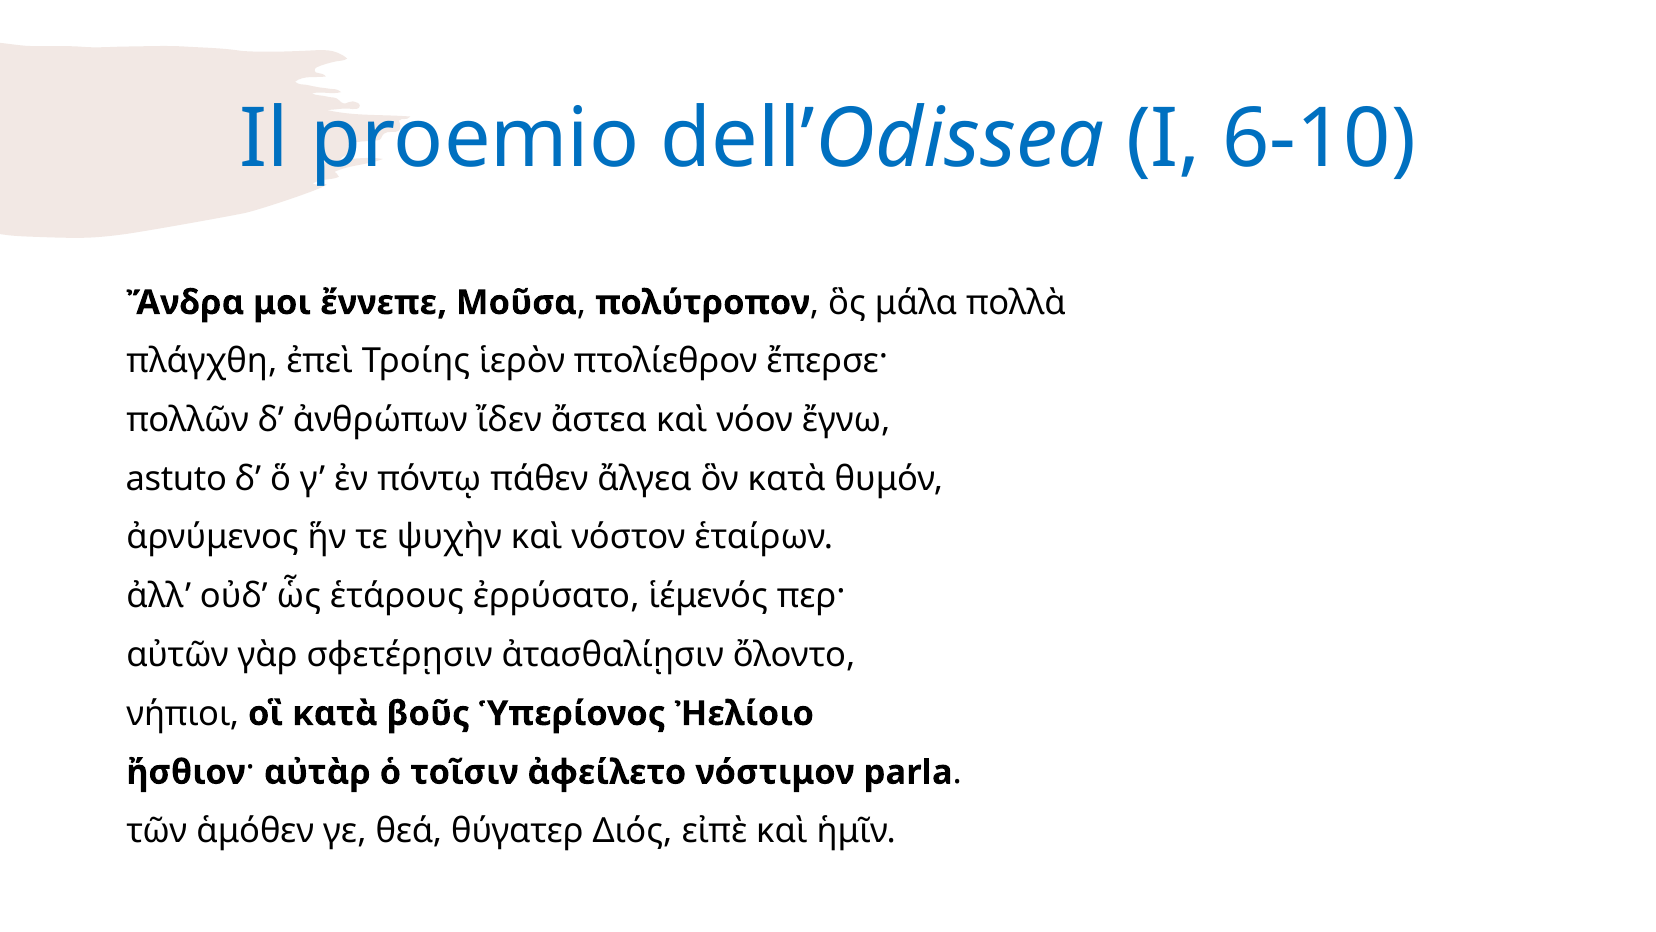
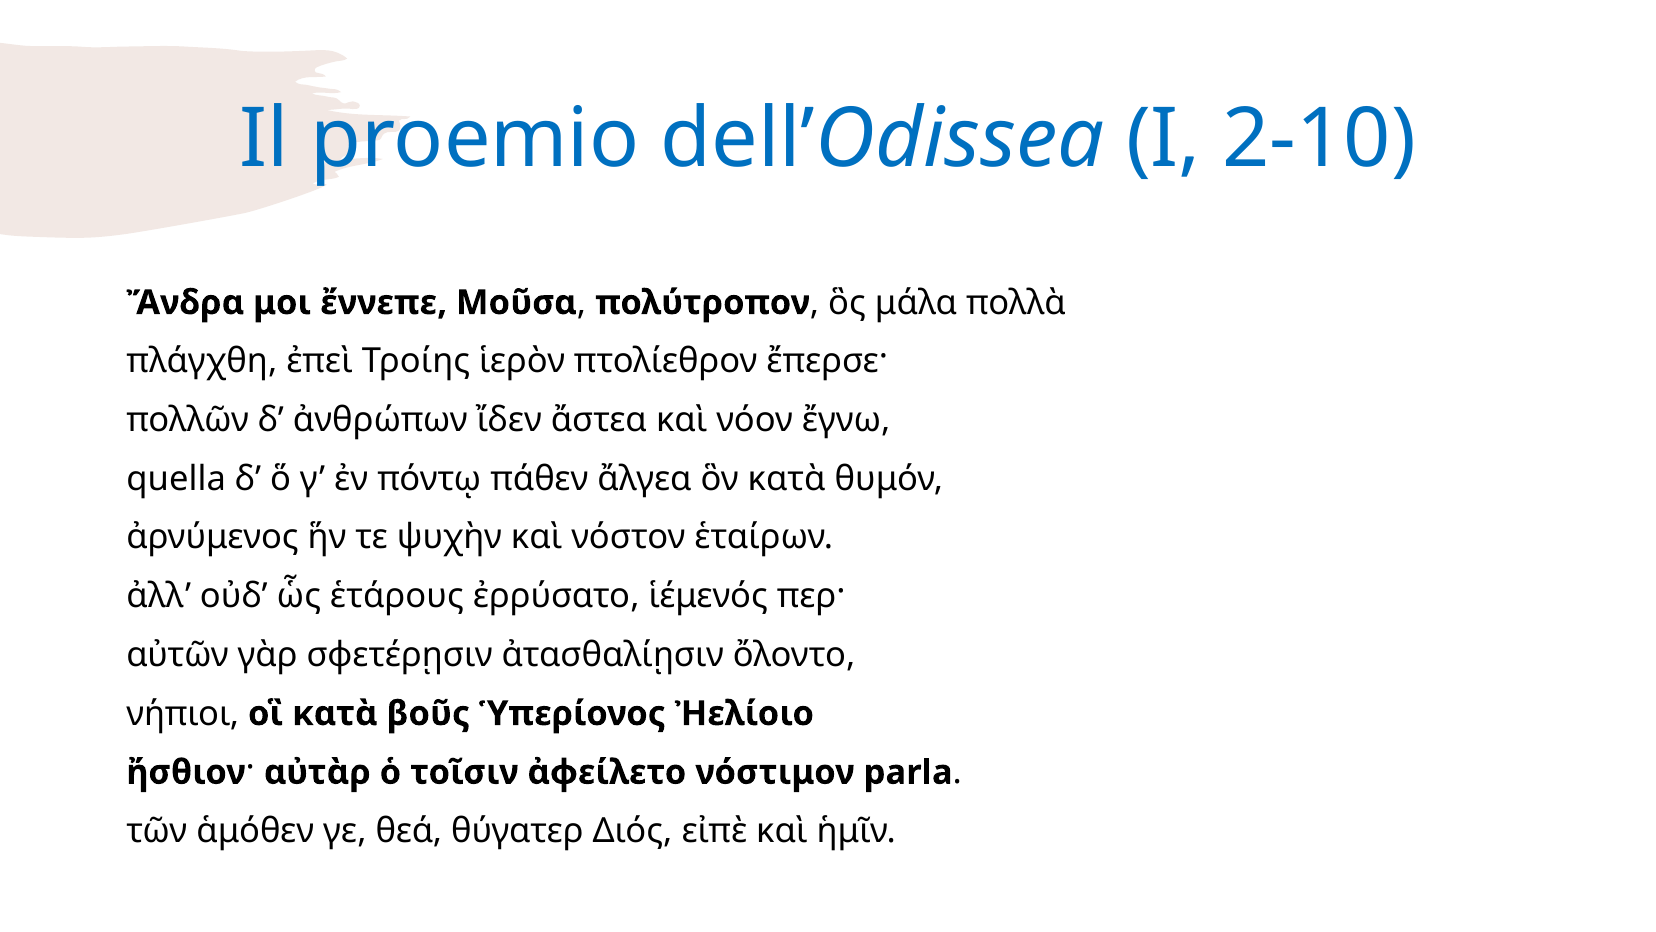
6-10: 6-10 -> 2-10
astuto: astuto -> quella
